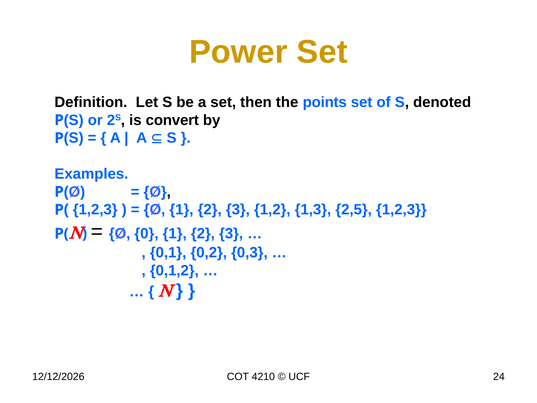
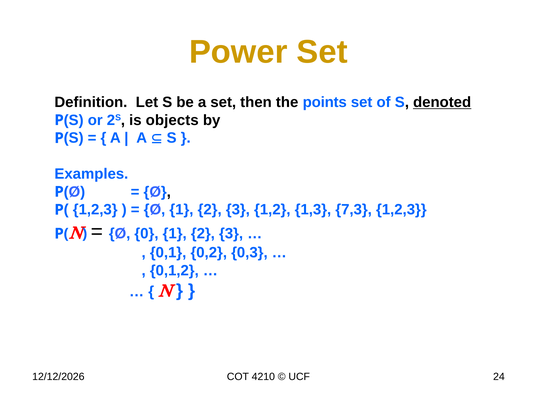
denoted underline: none -> present
convert: convert -> objects
2,5: 2,5 -> 7,3
